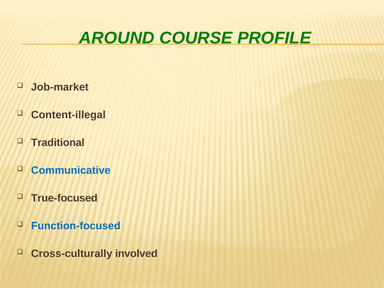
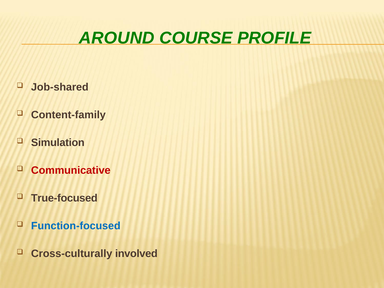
Job-market: Job-market -> Job-shared
Content-illegal: Content-illegal -> Content-family
Traditional: Traditional -> Simulation
Communicative colour: blue -> red
